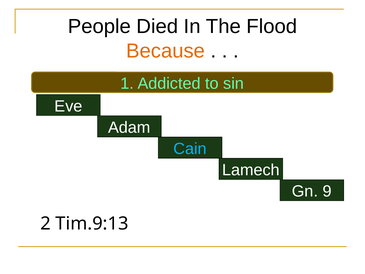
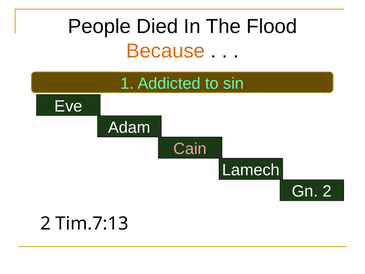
Cain colour: light blue -> pink
Gn 9: 9 -> 2
Tim.9:13: Tim.9:13 -> Tim.7:13
